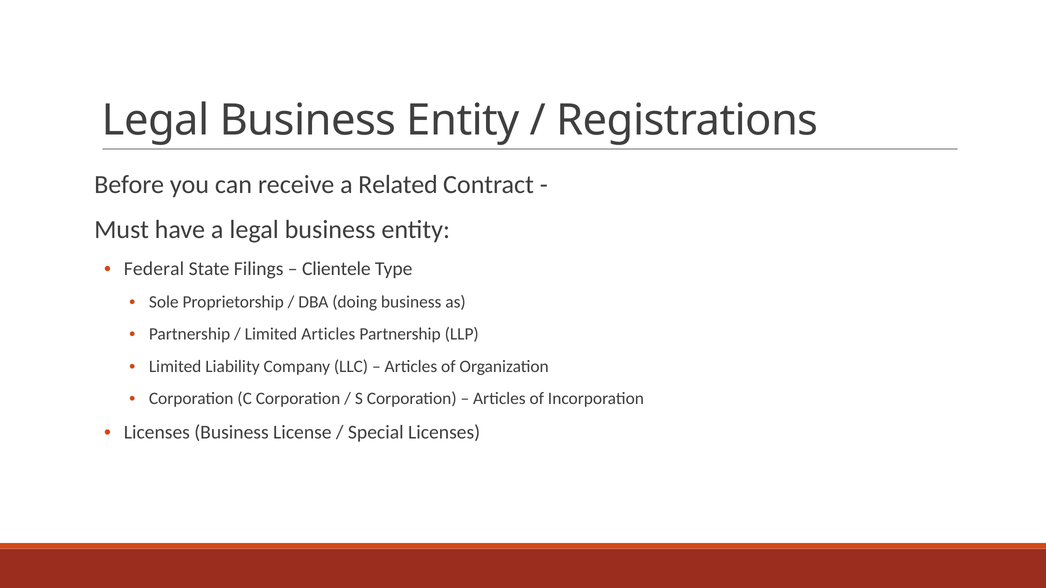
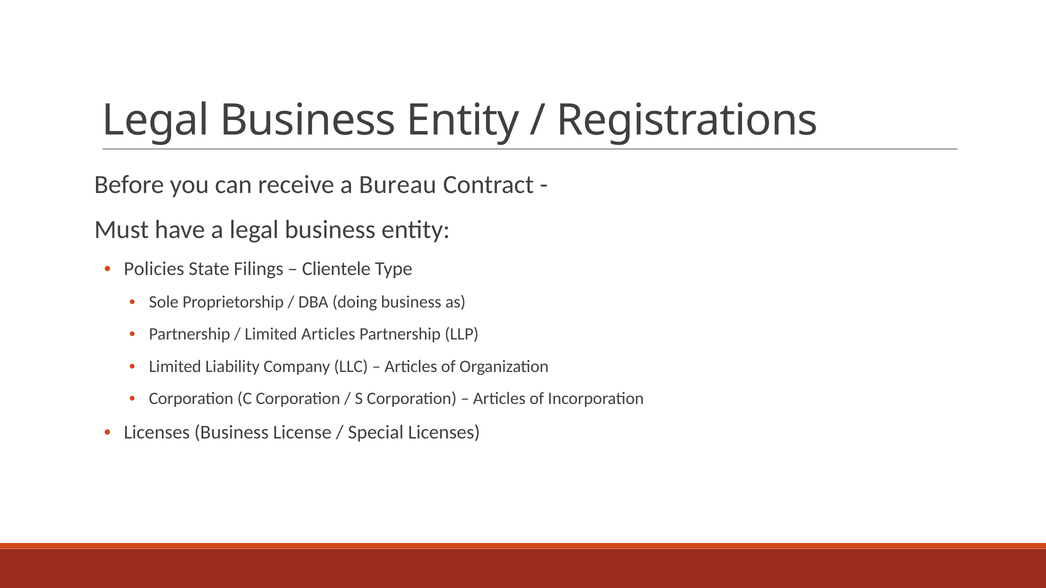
Related: Related -> Bureau
Federal: Federal -> Policies
